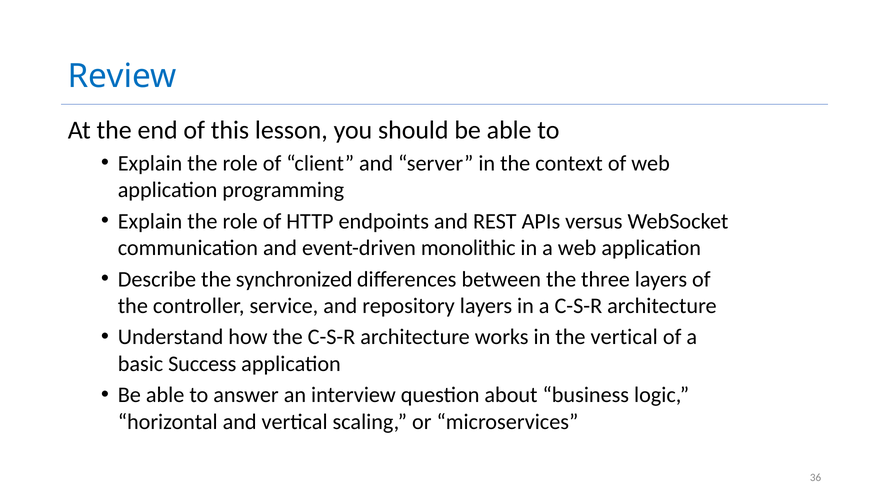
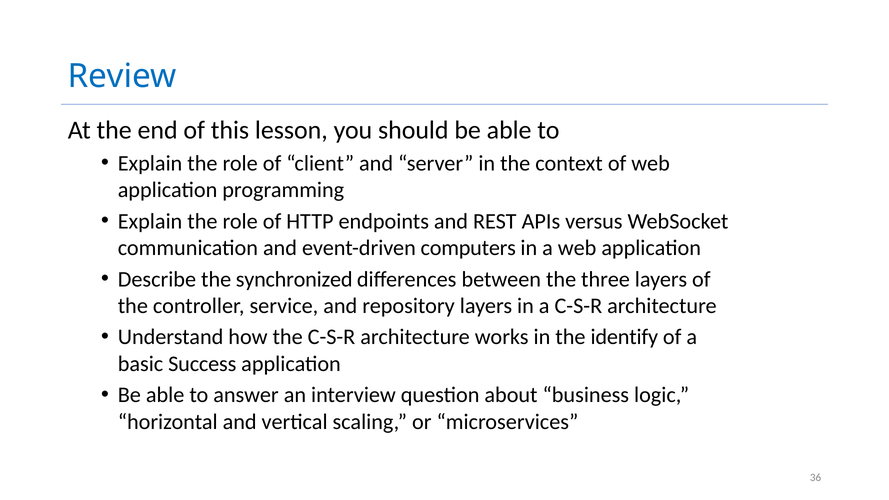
monolithic: monolithic -> computers
the vertical: vertical -> identify
